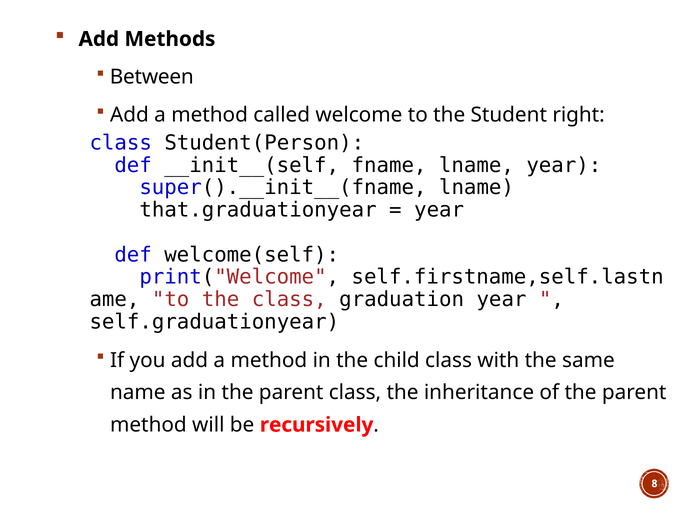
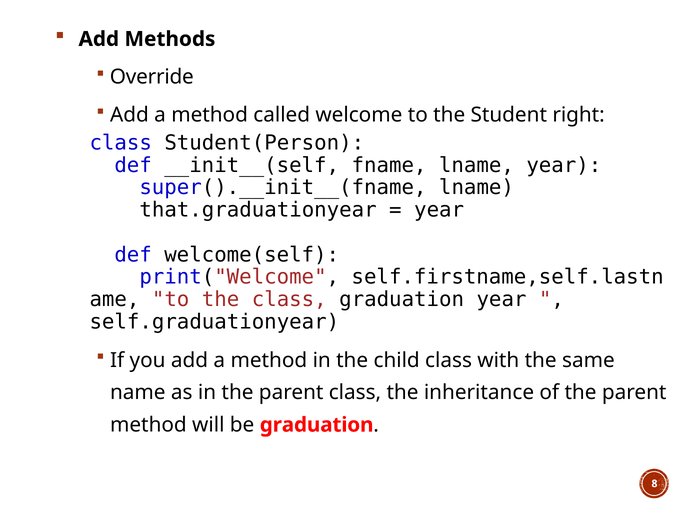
Between: Between -> Override
be recursively: recursively -> graduation
